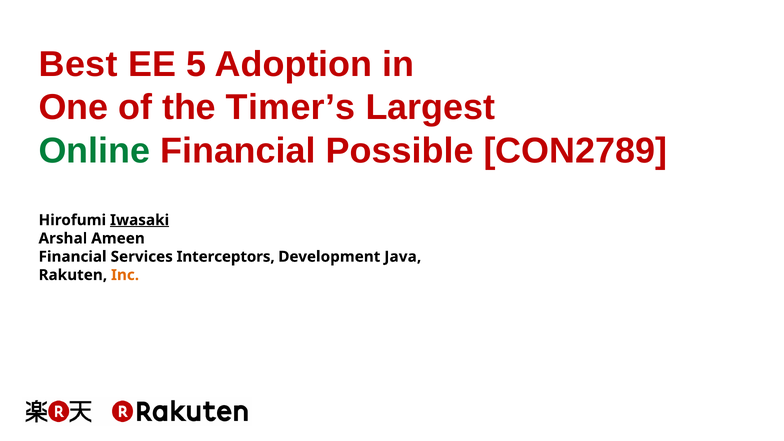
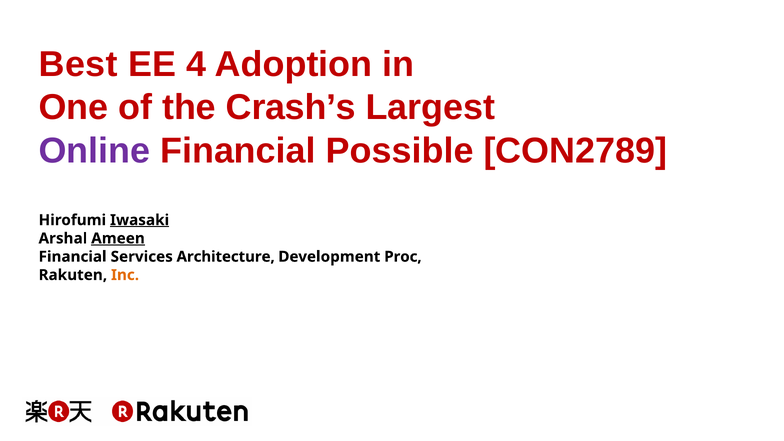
5: 5 -> 4
Timer’s: Timer’s -> Crash’s
Online colour: green -> purple
Ameen underline: none -> present
Interceptors: Interceptors -> Architecture
Java: Java -> Proc
